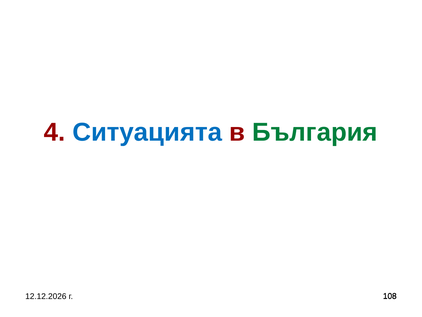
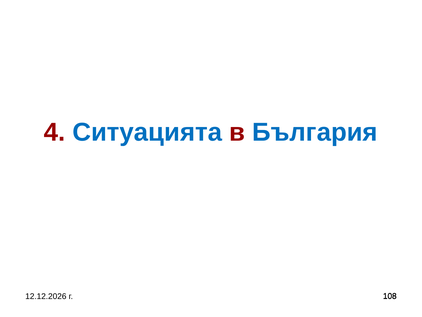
България colour: green -> blue
